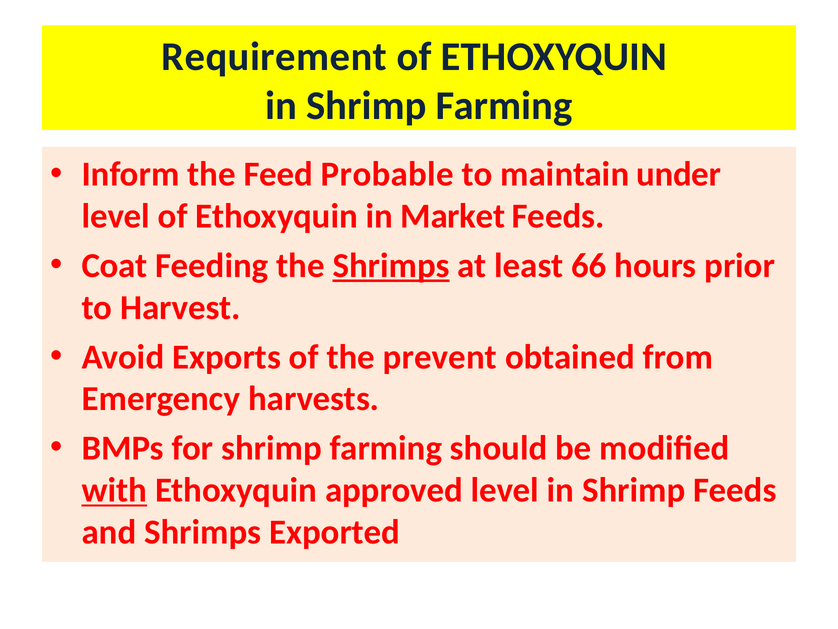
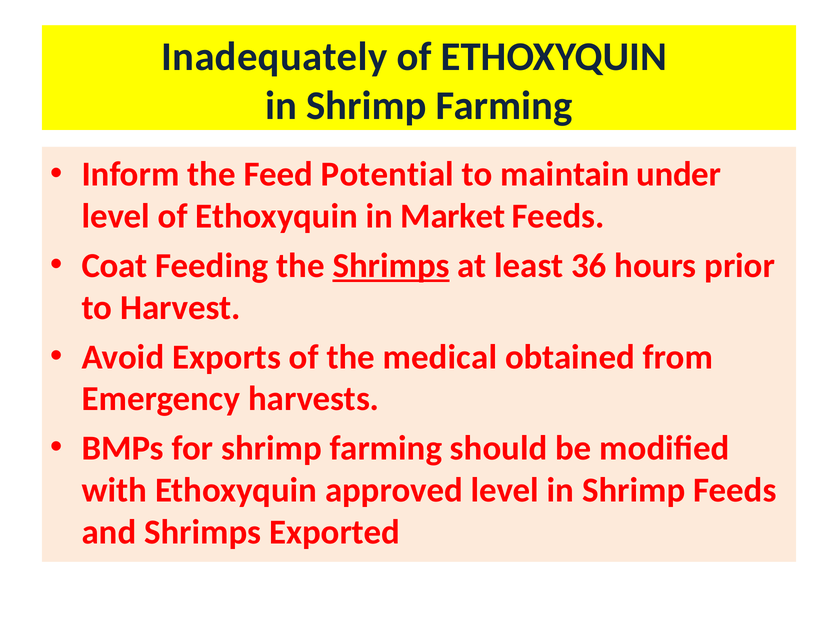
Requirement: Requirement -> Inadequately
Probable: Probable -> Potential
66: 66 -> 36
prevent: prevent -> medical
with underline: present -> none
